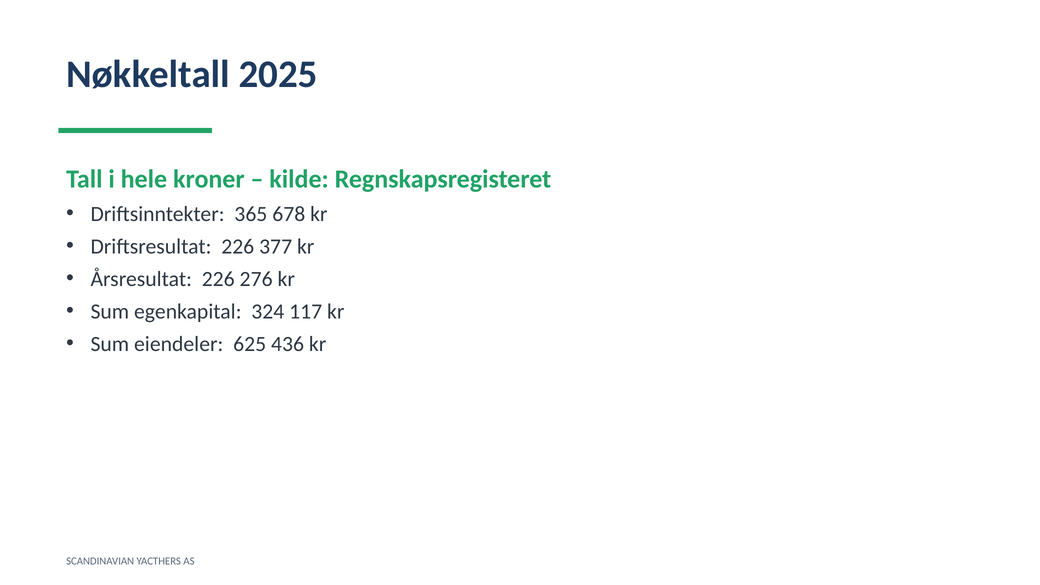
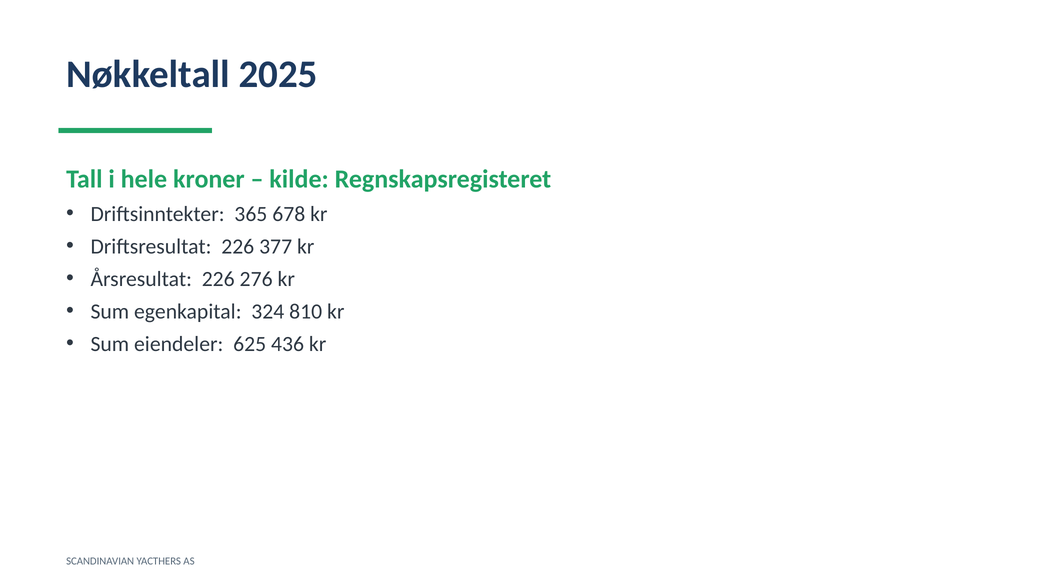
117: 117 -> 810
